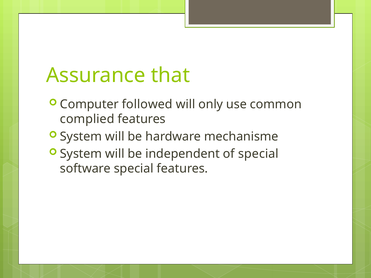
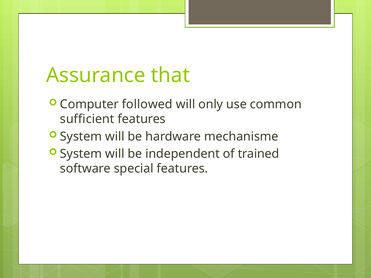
complied: complied -> sufficient
of special: special -> trained
